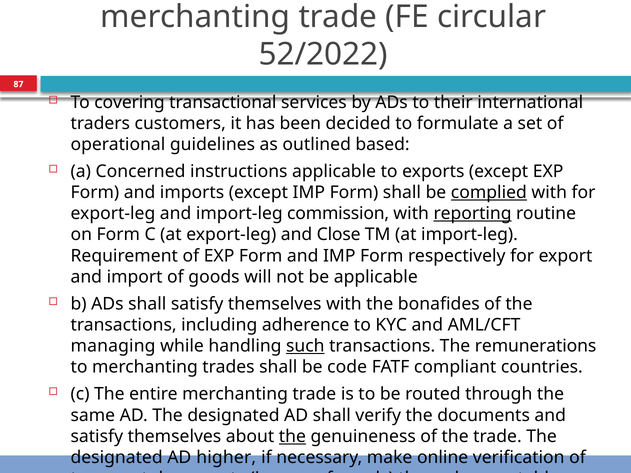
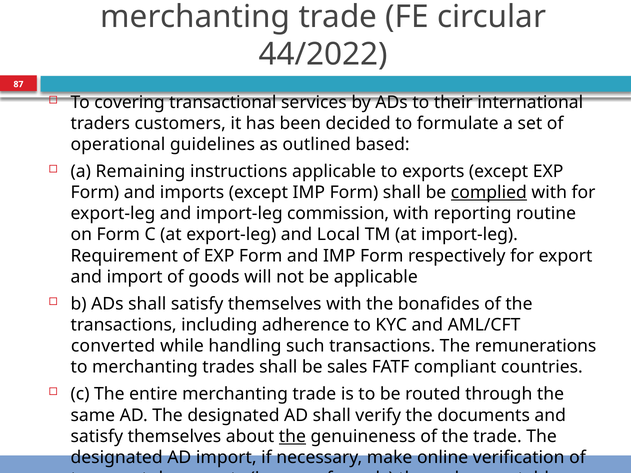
52/2022: 52/2022 -> 44/2022
Concerned: Concerned -> Remaining
reporting underline: present -> none
Close: Close -> Local
managing: managing -> converted
such underline: present -> none
code: code -> sales
AD higher: higher -> import
